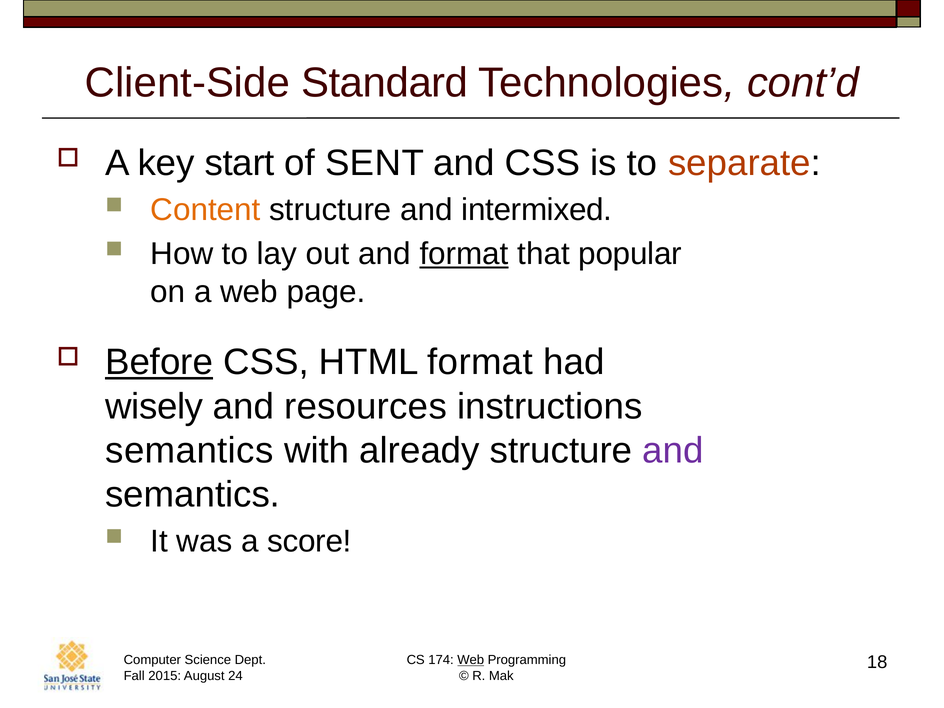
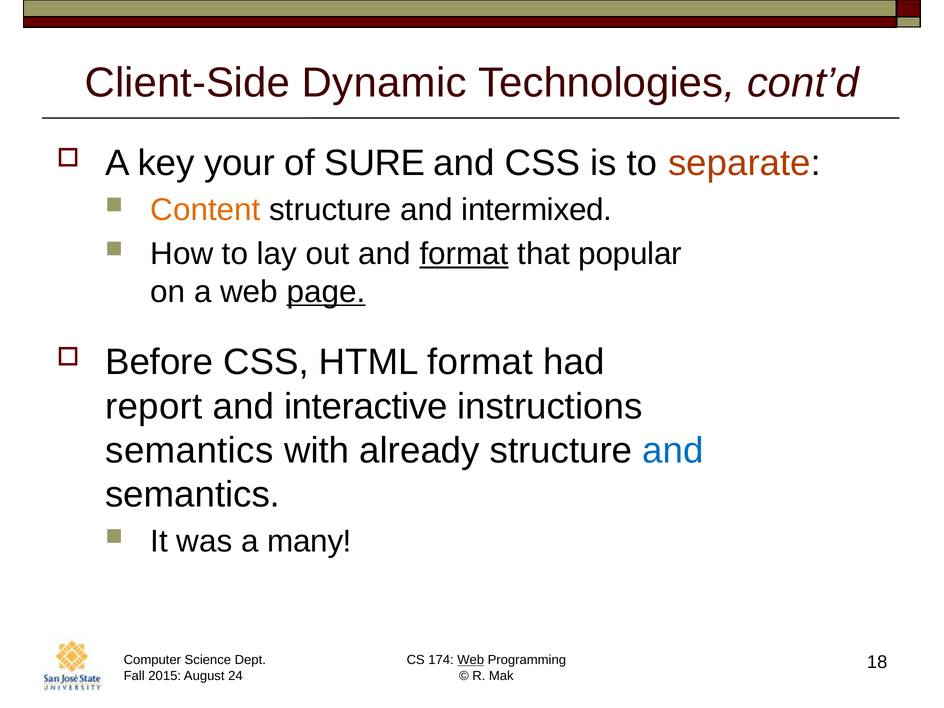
Standard: Standard -> Dynamic
start: start -> your
SENT: SENT -> SURE
page underline: none -> present
Before underline: present -> none
wisely: wisely -> report
resources: resources -> interactive
and at (673, 451) colour: purple -> blue
score: score -> many
